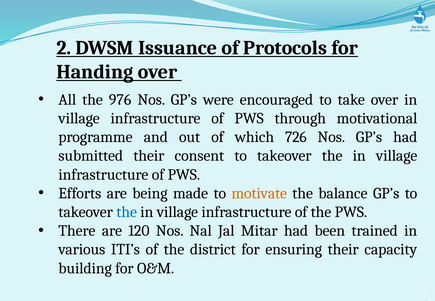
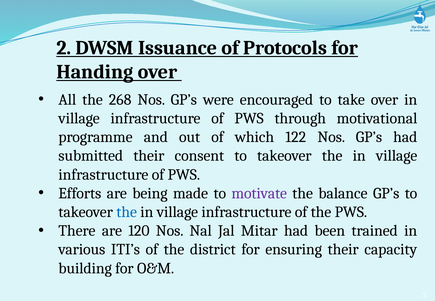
976: 976 -> 268
726: 726 -> 122
motivate colour: orange -> purple
